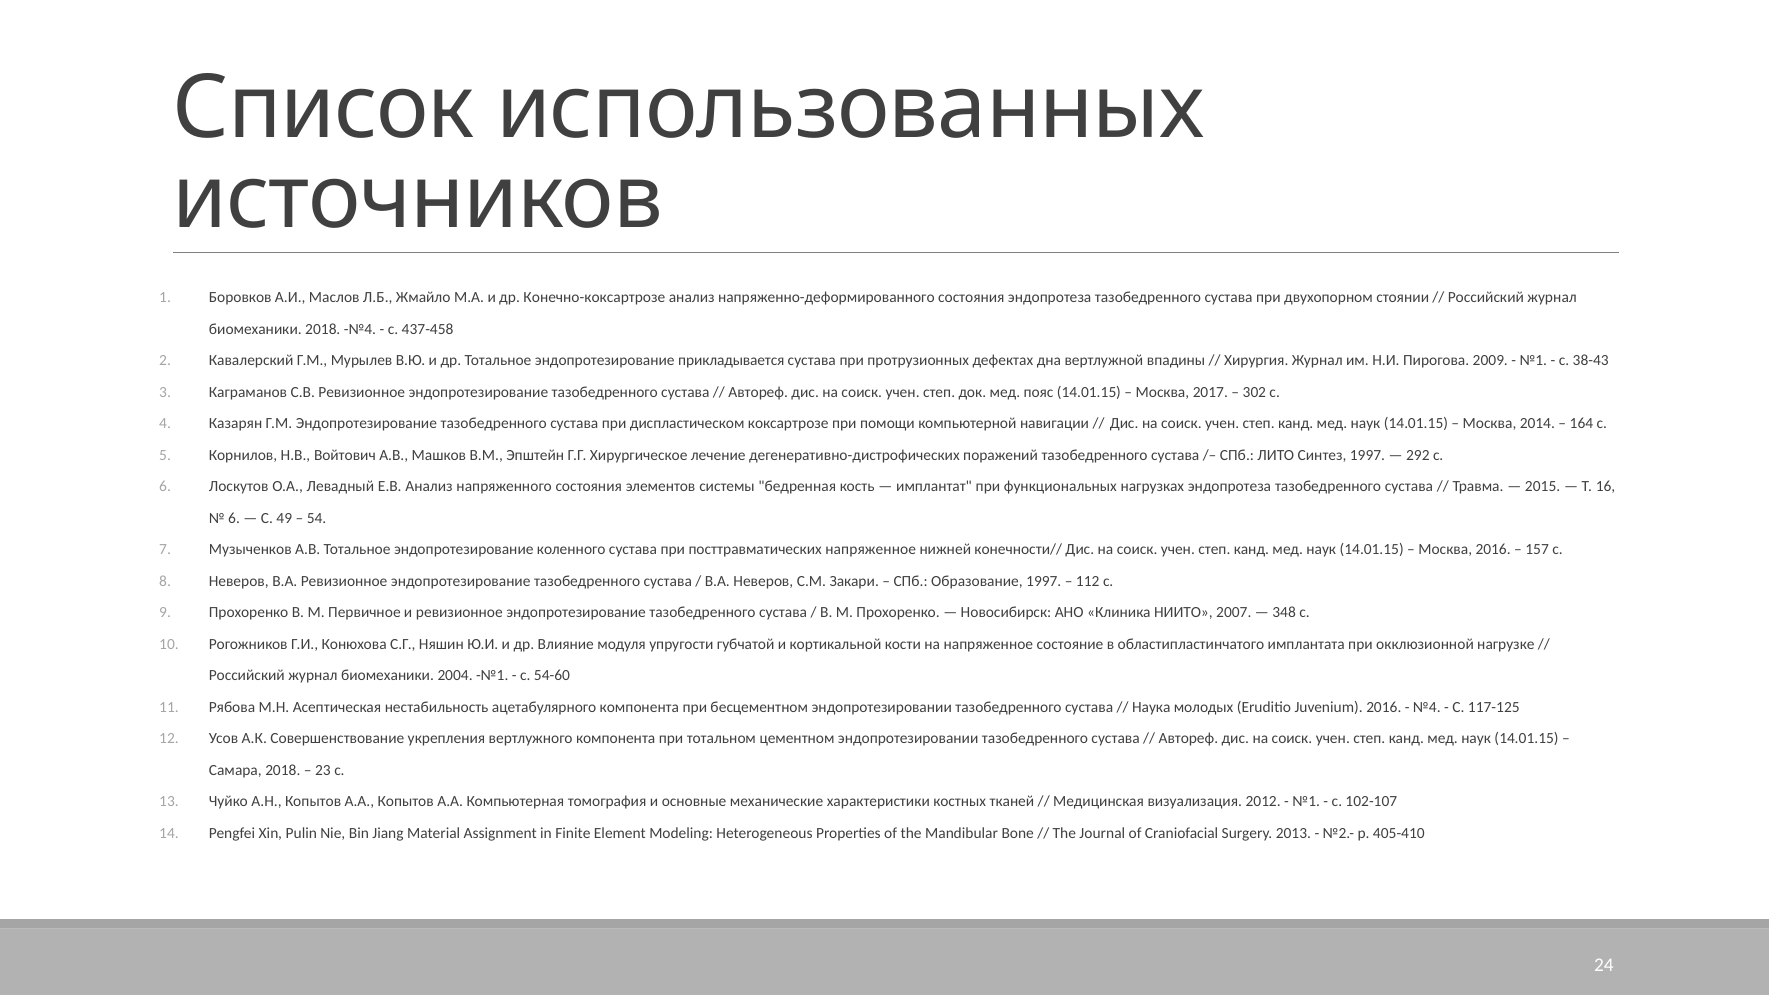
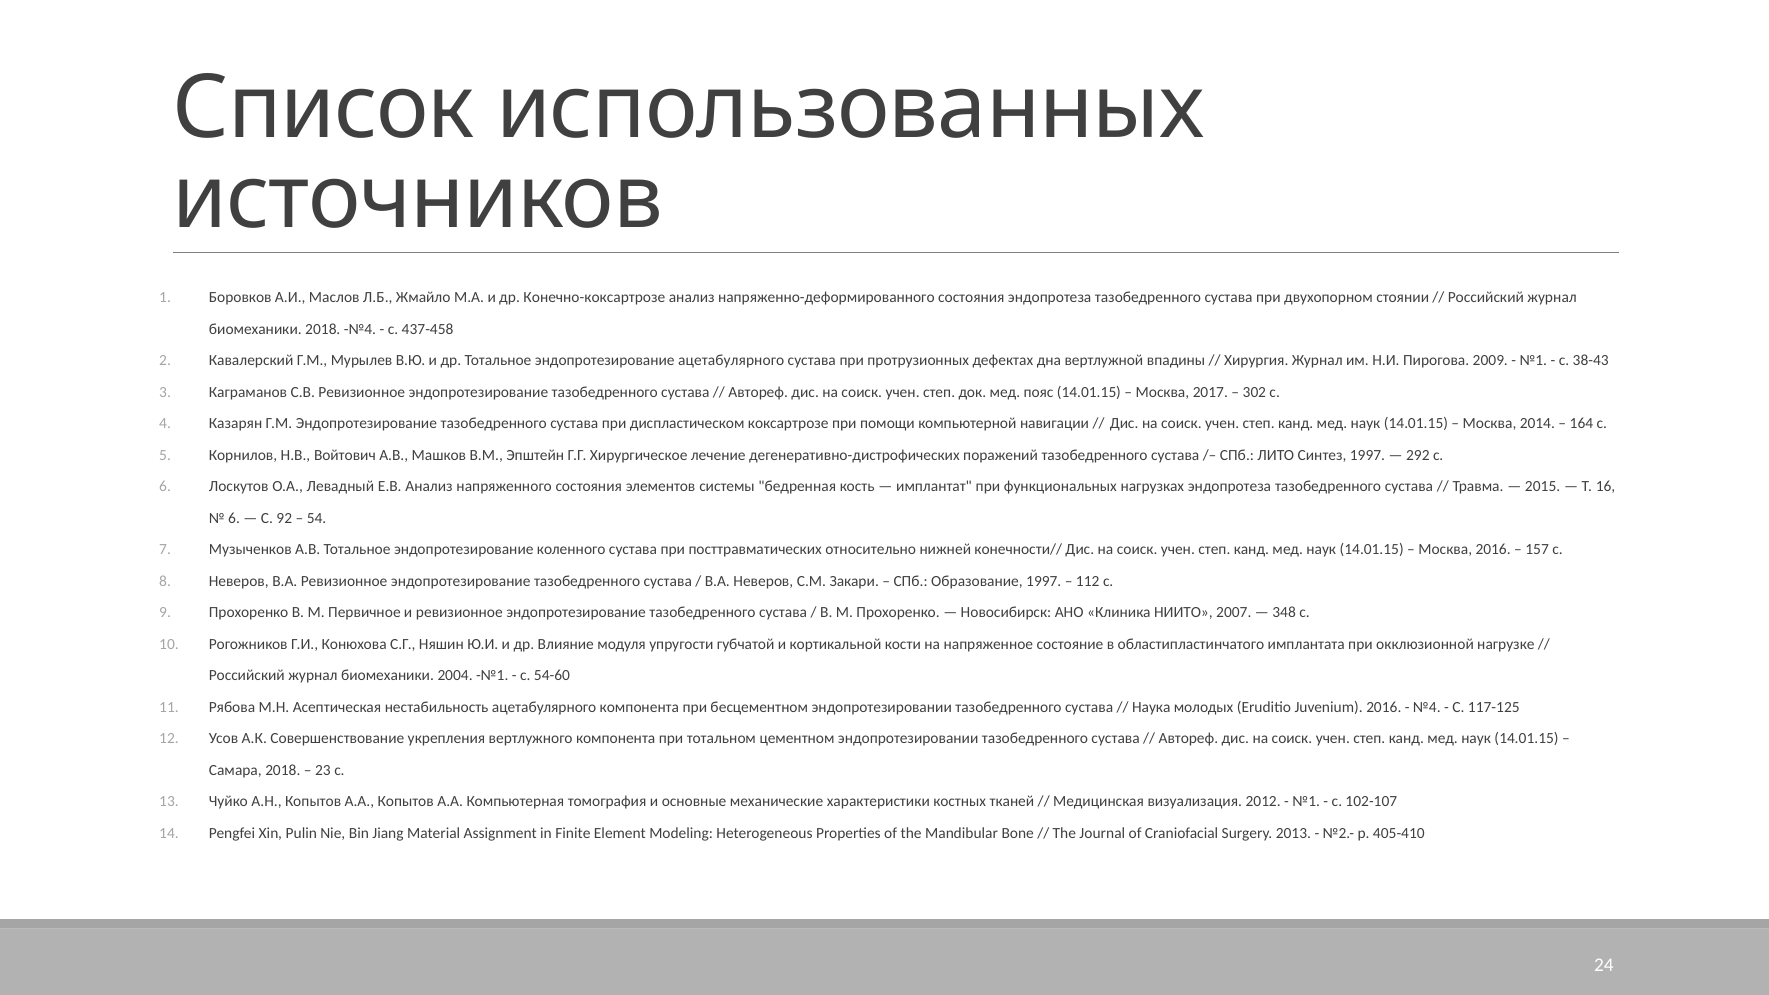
эндопротезирование прикладывается: прикладывается -> ацетабулярного
49: 49 -> 92
посттравматических напряженное: напряженное -> относительно
